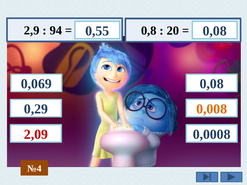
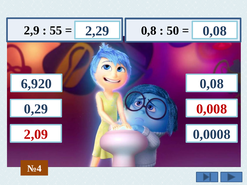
0,55: 0,55 -> 2,29
94: 94 -> 55
20: 20 -> 50
0,069: 0,069 -> 6,920
0,008 colour: orange -> red
